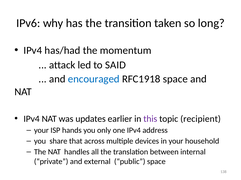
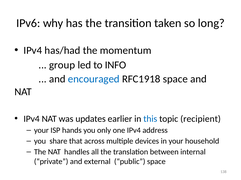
attack: attack -> group
SAID: SAID -> INFO
this colour: purple -> blue
